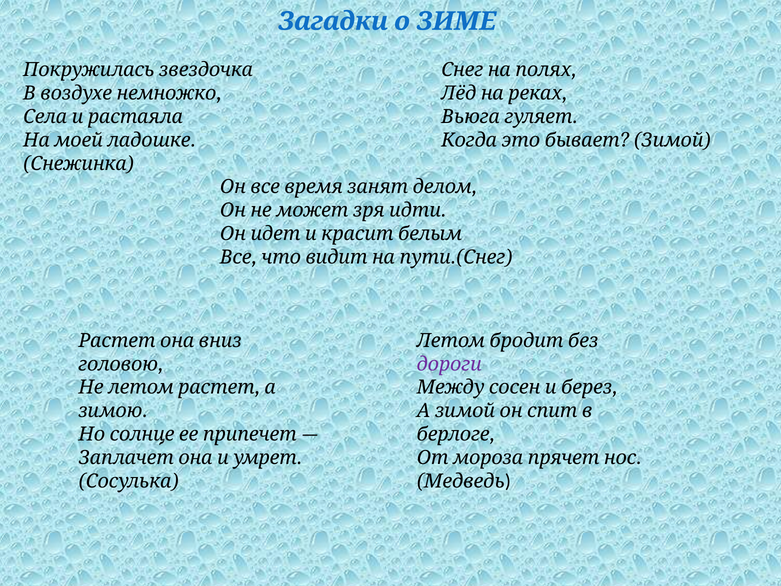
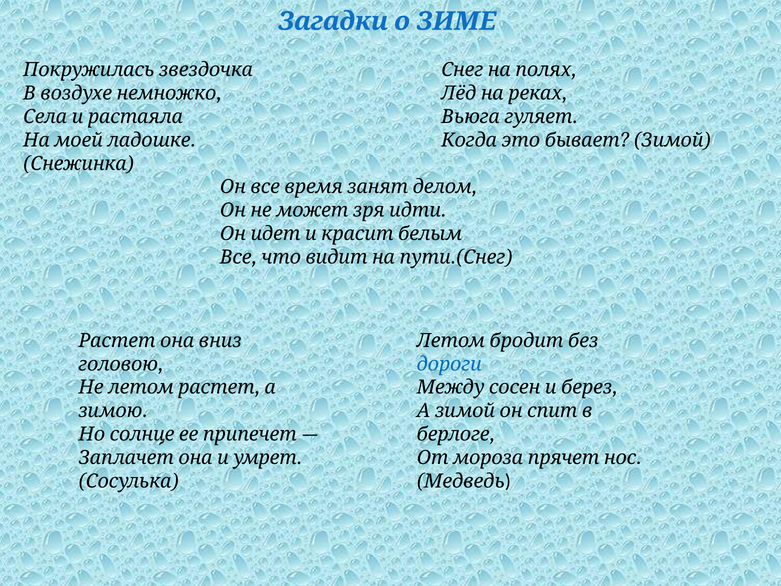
дороги colour: purple -> blue
